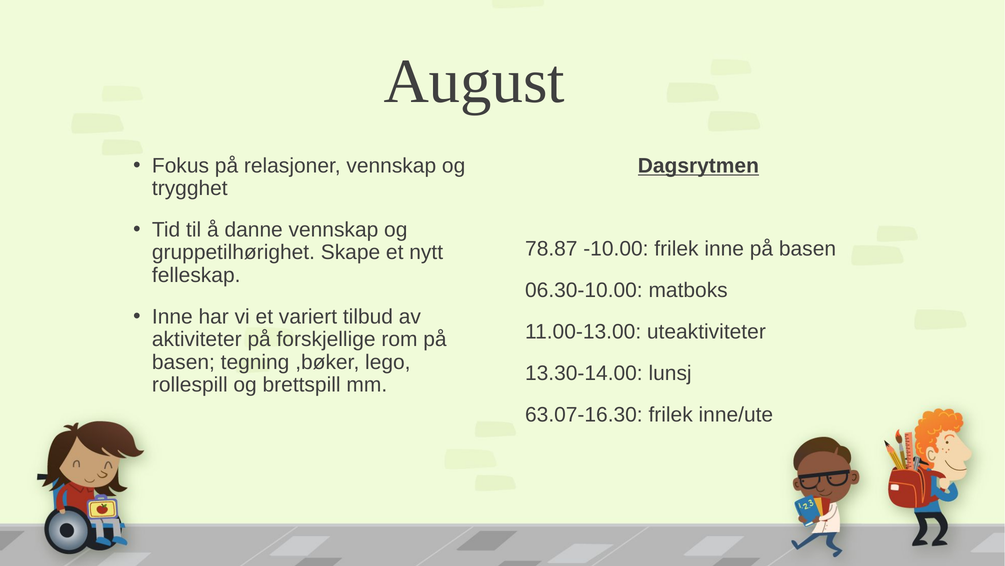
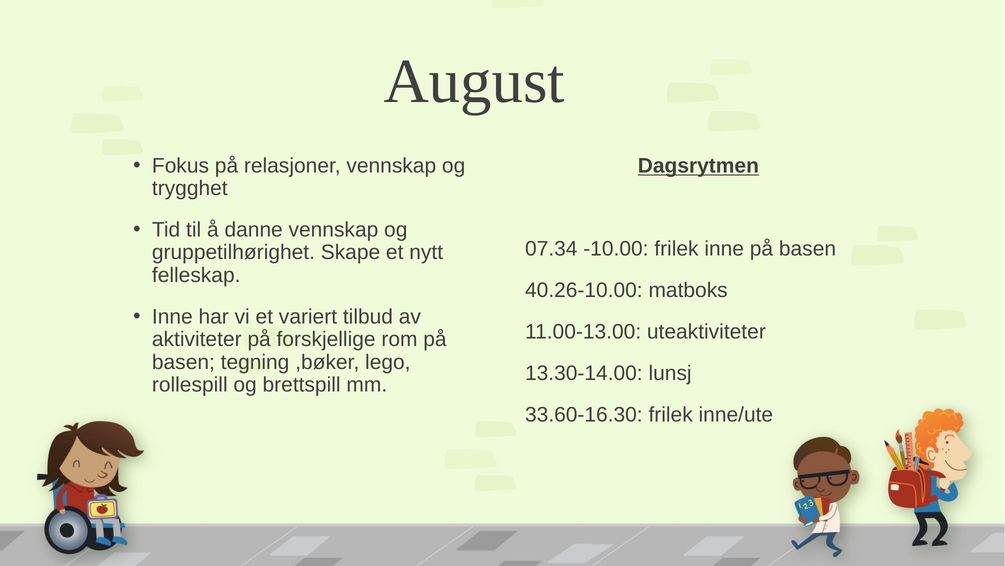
78.87: 78.87 -> 07.34
06.30-10.00: 06.30-10.00 -> 40.26-10.00
63.07-16.30: 63.07-16.30 -> 33.60-16.30
